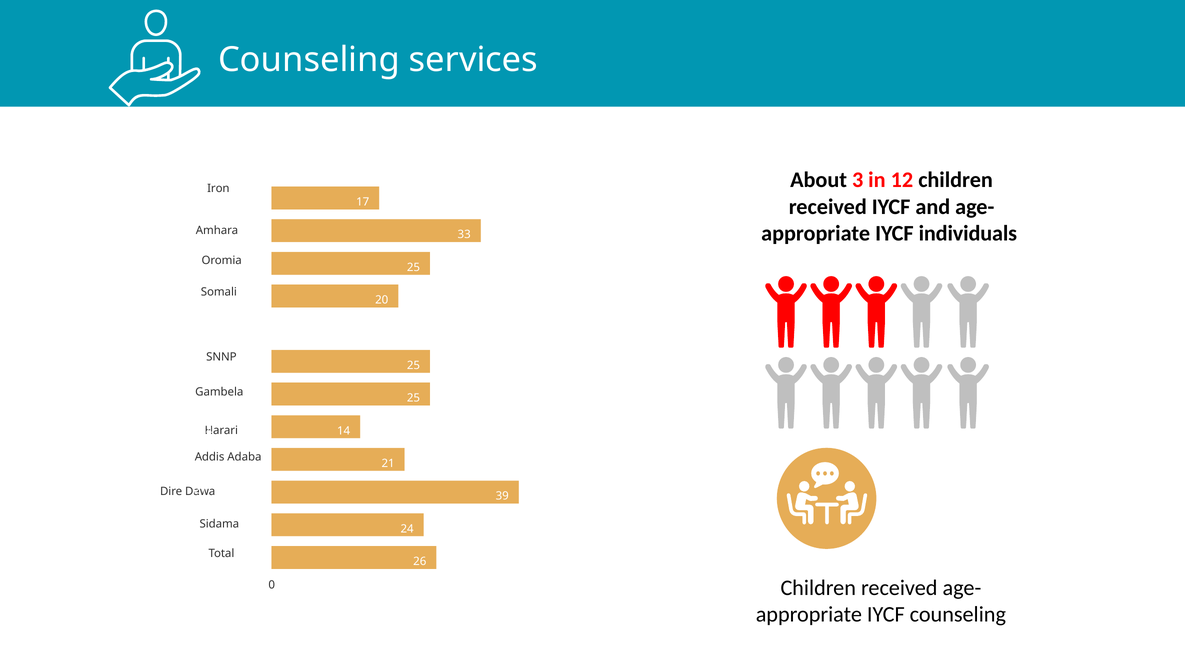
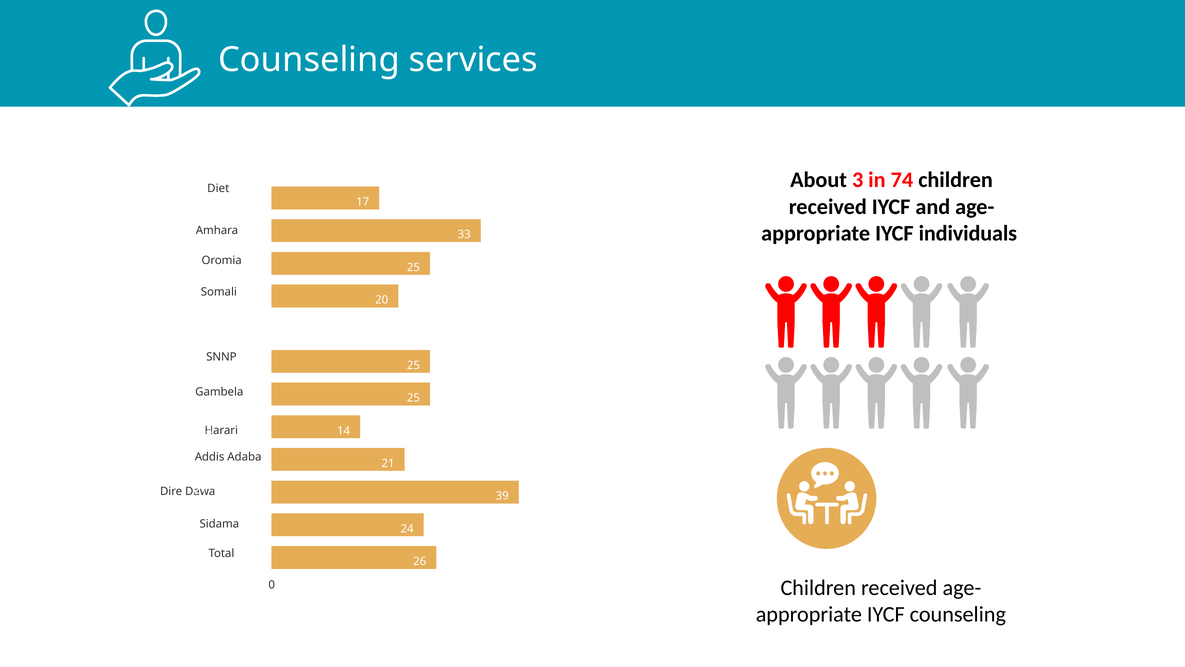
12: 12 -> 74
Iron: Iron -> Diet
